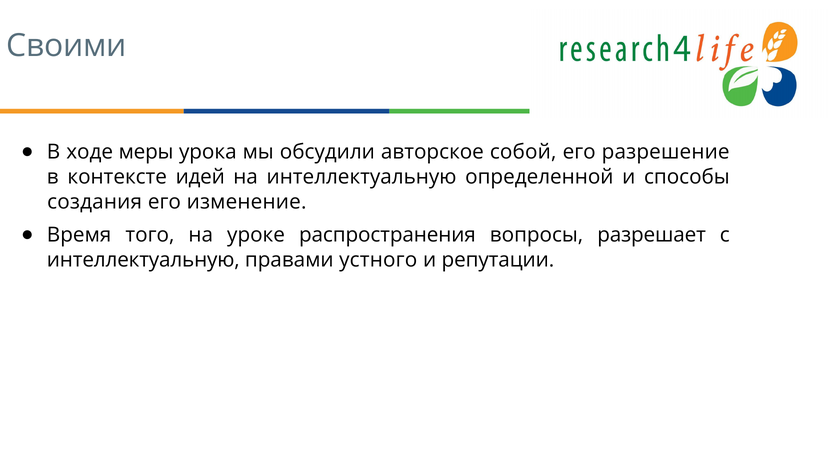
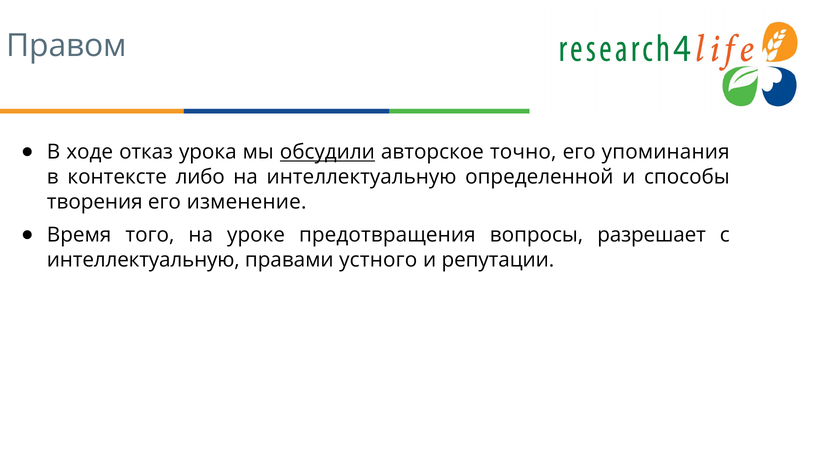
Своими: Своими -> Правом
меры: меры -> отказ
обсудили underline: none -> present
собой: собой -> точно
разрешение: разрешение -> упоминания
идей: идей -> либо
создания: создания -> творения
распространения: распространения -> предотвращения
